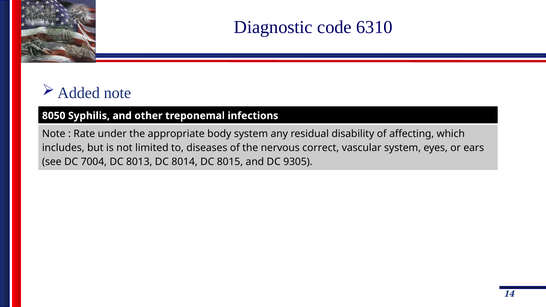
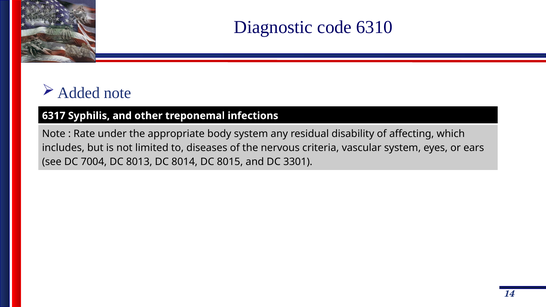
8050: 8050 -> 6317
correct: correct -> criteria
9305: 9305 -> 3301
